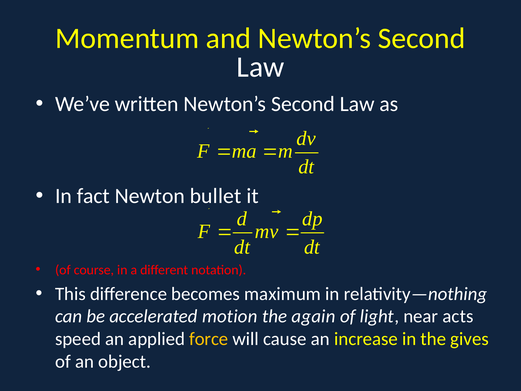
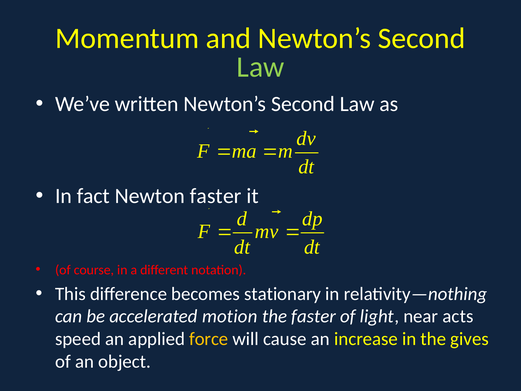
Law at (261, 67) colour: white -> light green
Newton bullet: bullet -> faster
maximum: maximum -> stationary
the again: again -> faster
